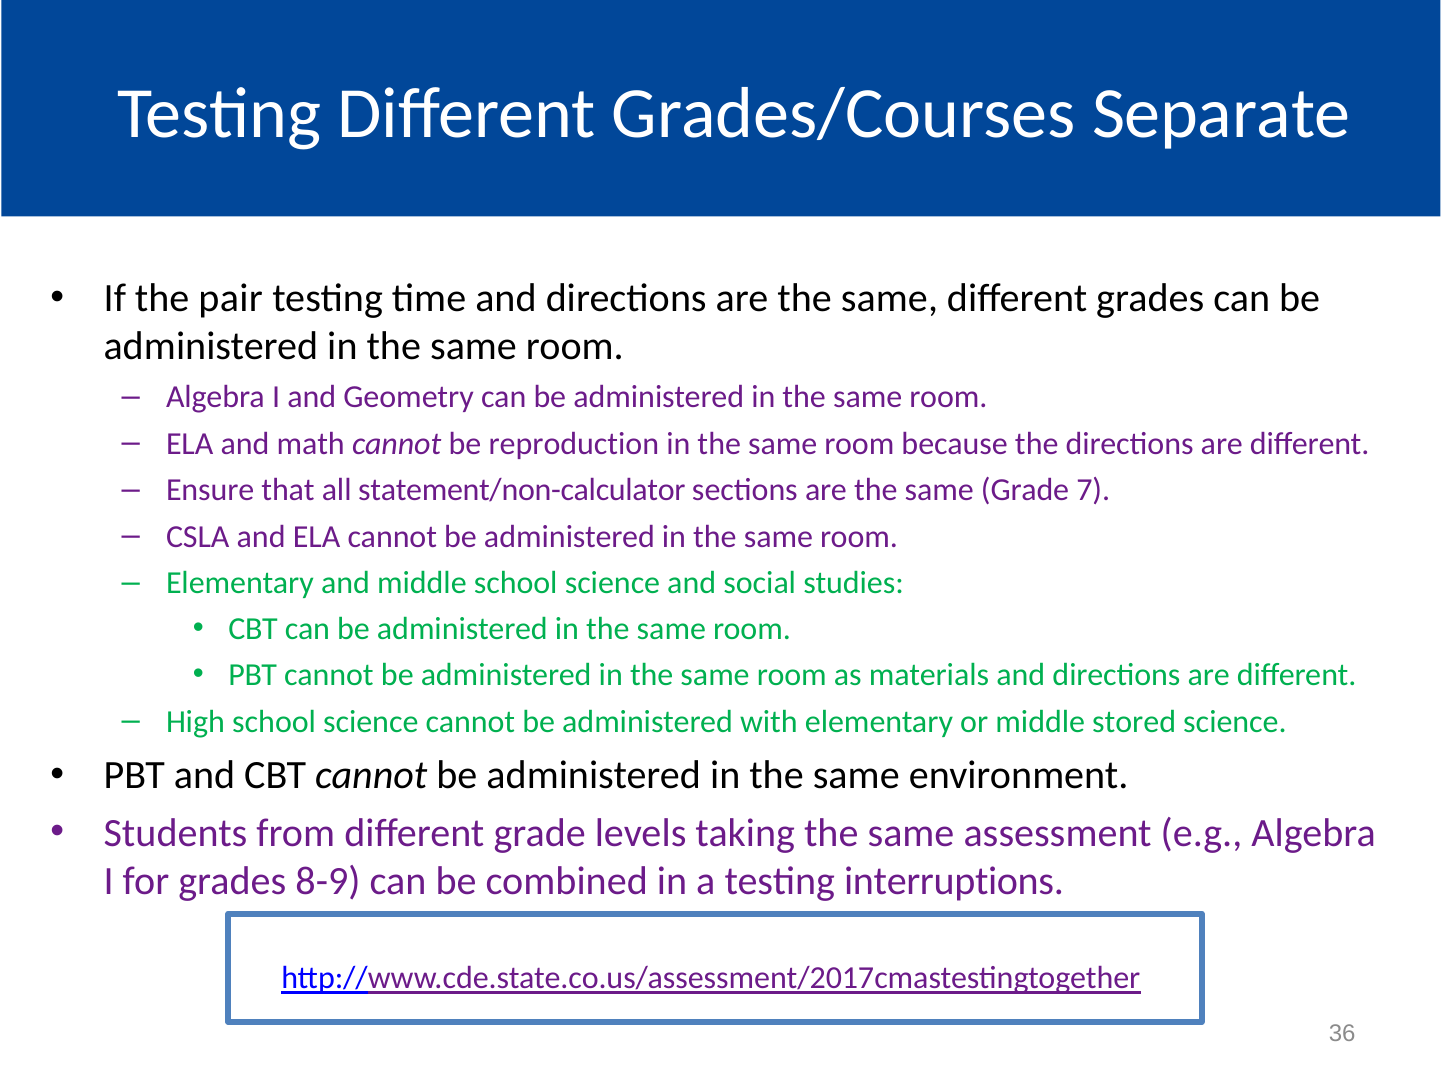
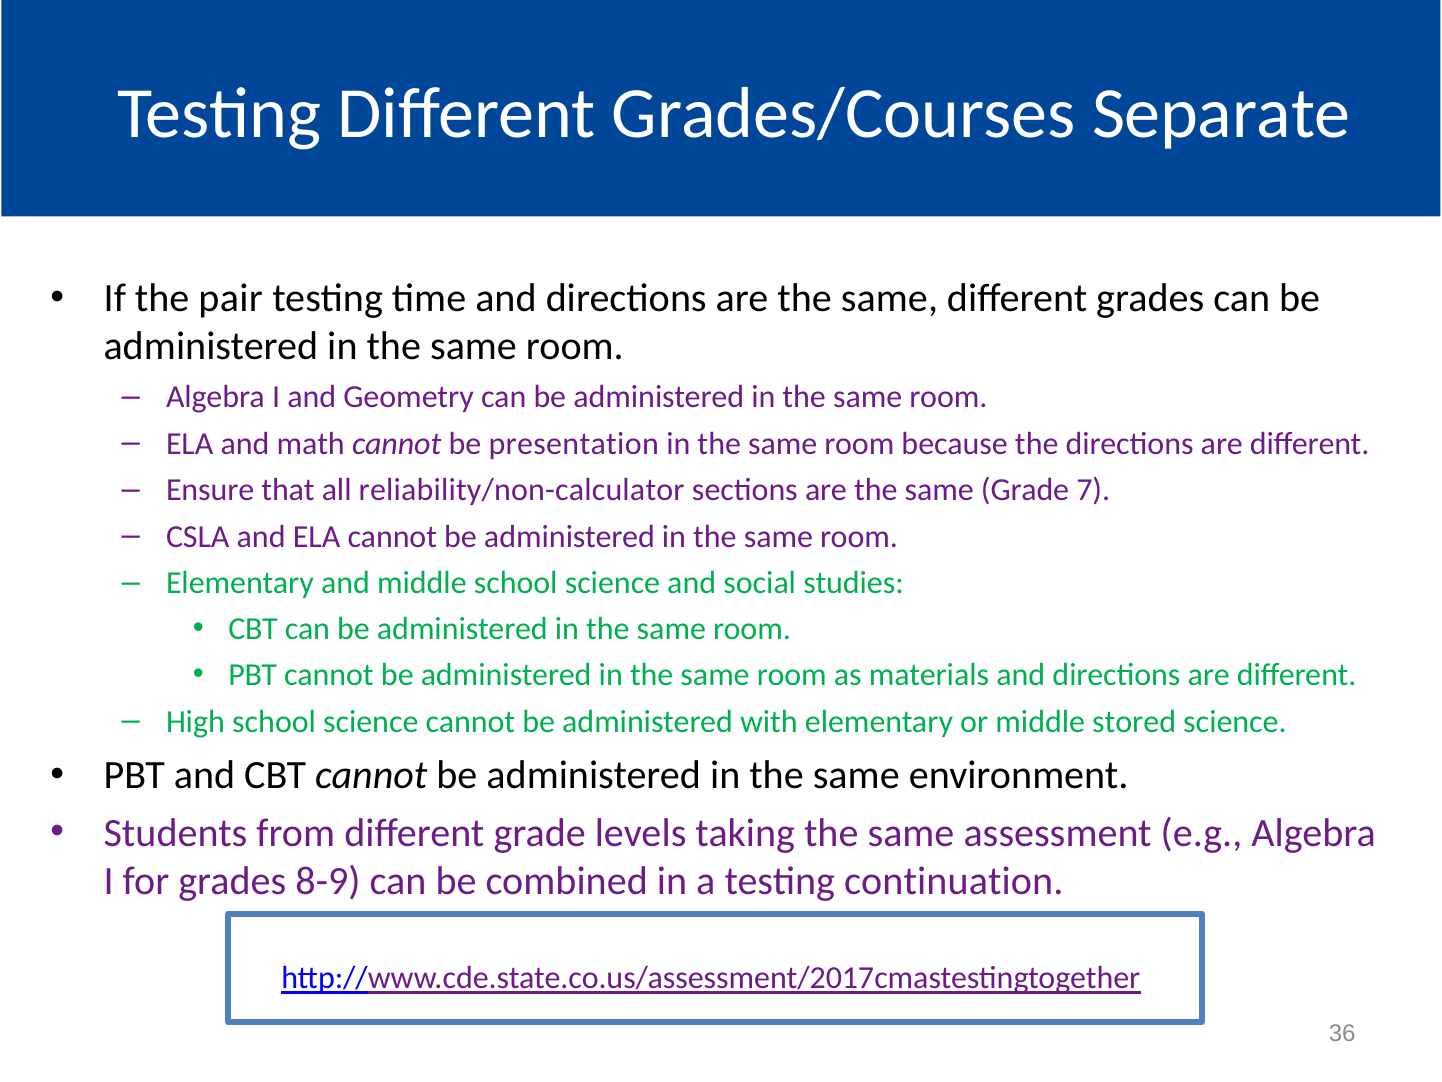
reproduction: reproduction -> presentation
statement/non-calculator: statement/non-calculator -> reliability/non-calculator
interruptions: interruptions -> continuation
